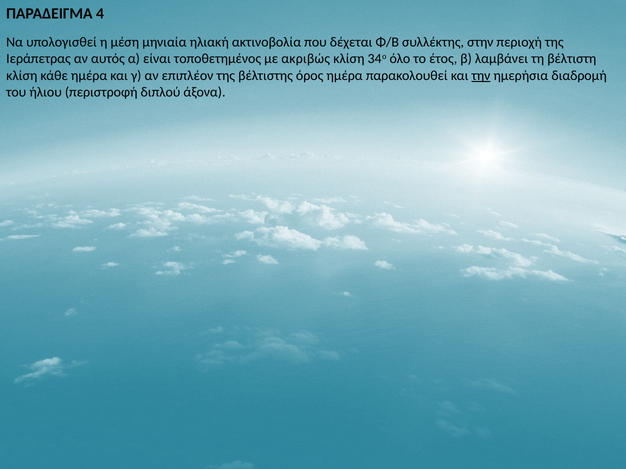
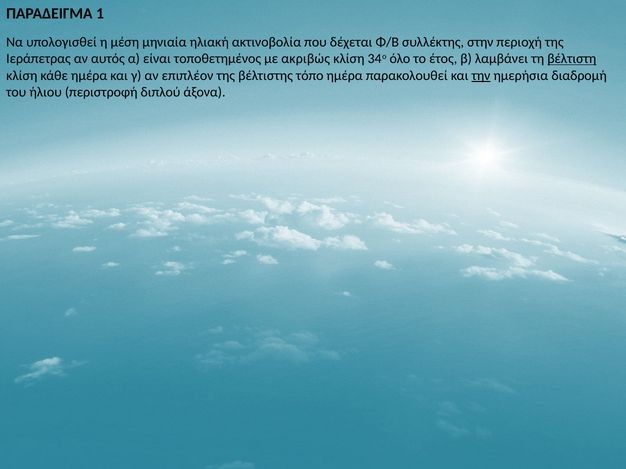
4: 4 -> 1
βέλτιστη underline: none -> present
όρος: όρος -> τόπο
